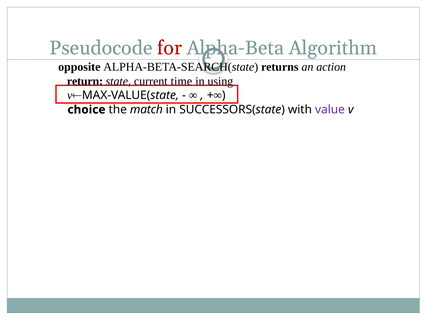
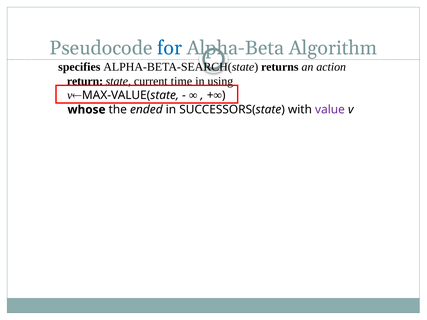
for colour: red -> blue
opposite: opposite -> specifies
choice: choice -> whose
match: match -> ended
